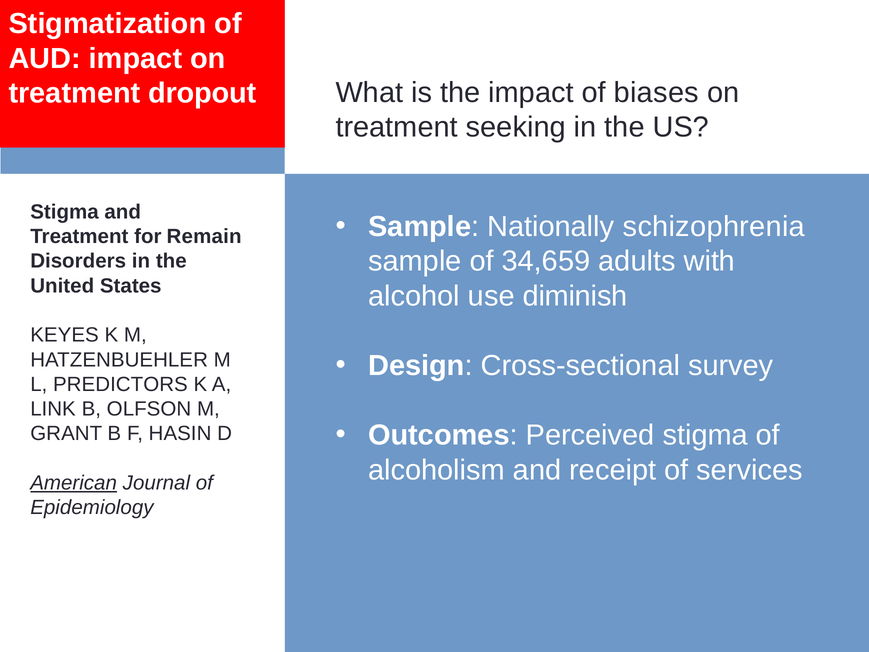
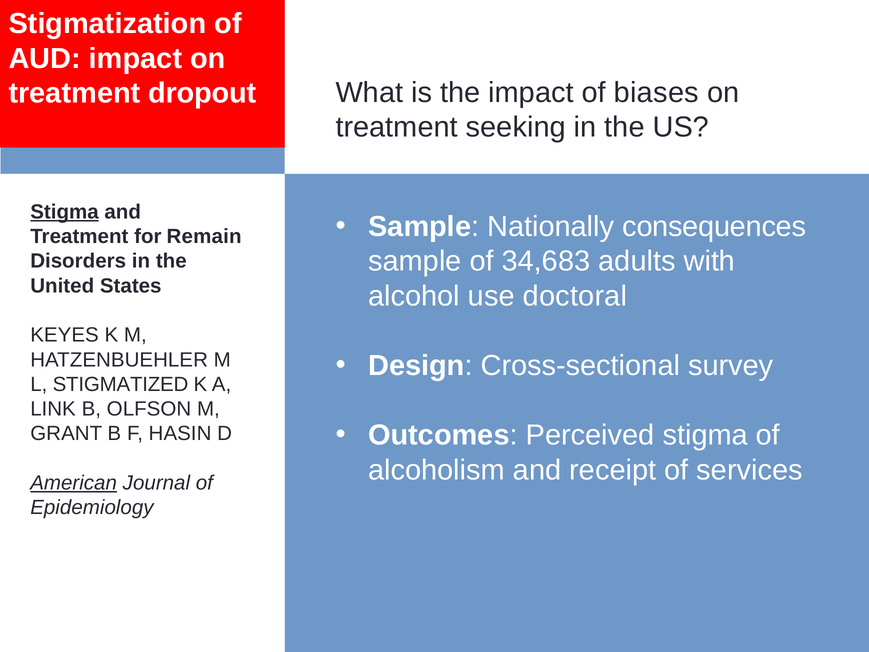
Stigma at (65, 212) underline: none -> present
schizophrenia: schizophrenia -> consequences
34,659: 34,659 -> 34,683
diminish: diminish -> doctoral
PREDICTORS: PREDICTORS -> STIGMATIZED
